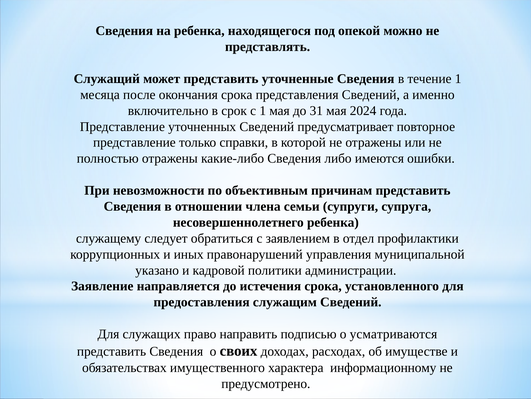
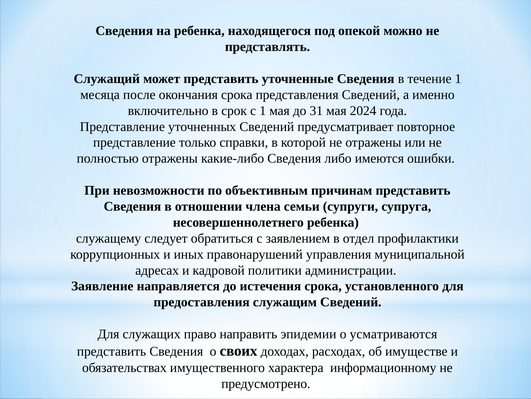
указано: указано -> адресах
подписью: подписью -> эпидемии
